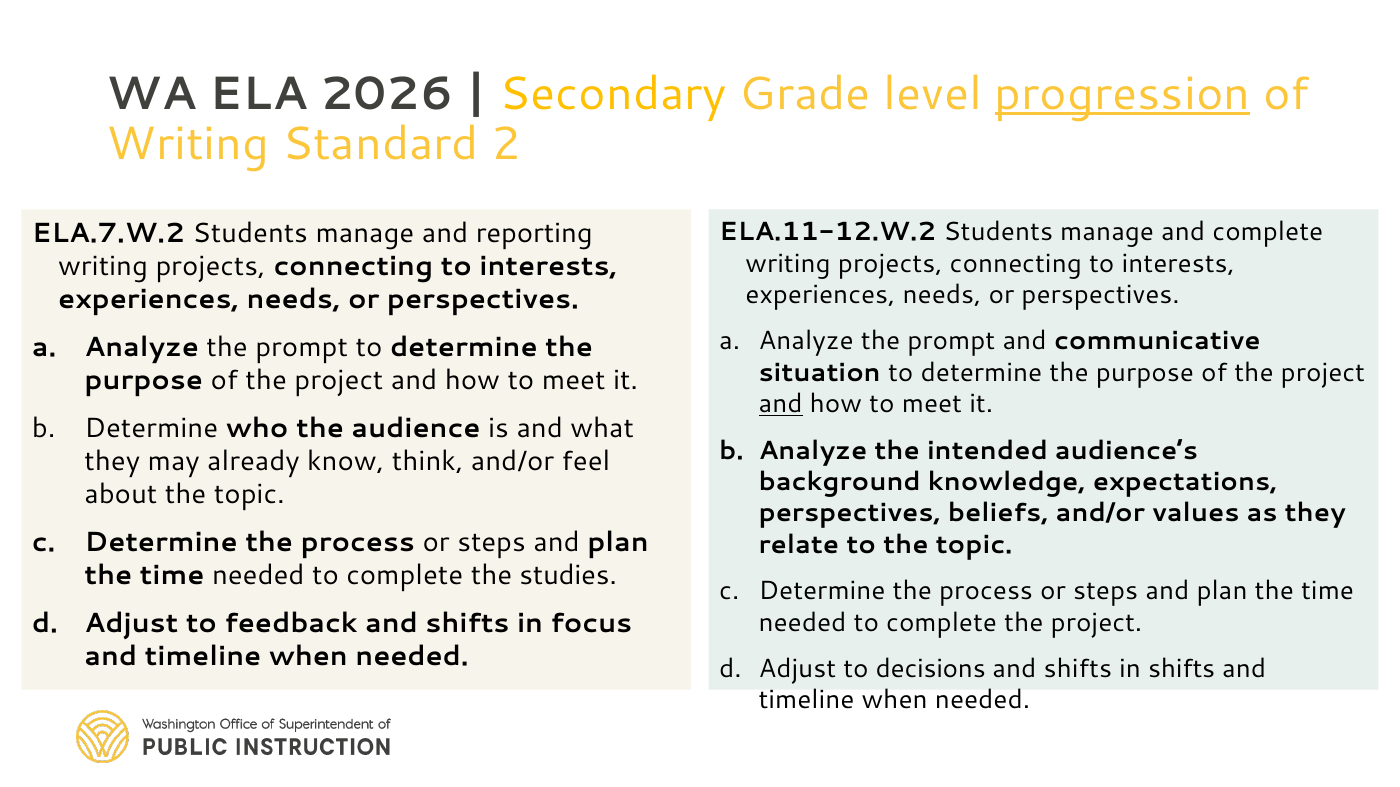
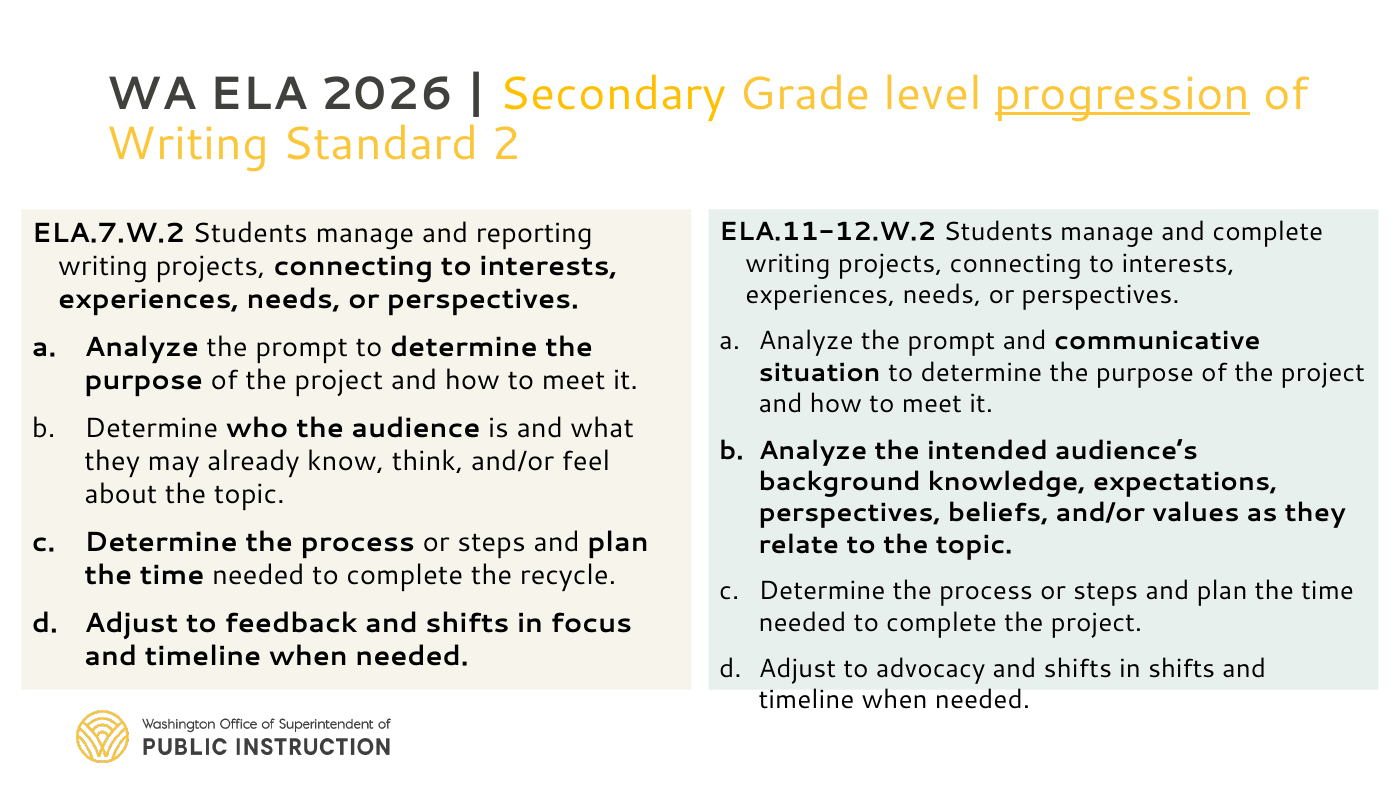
and at (781, 405) underline: present -> none
studies: studies -> recycle
decisions: decisions -> advocacy
